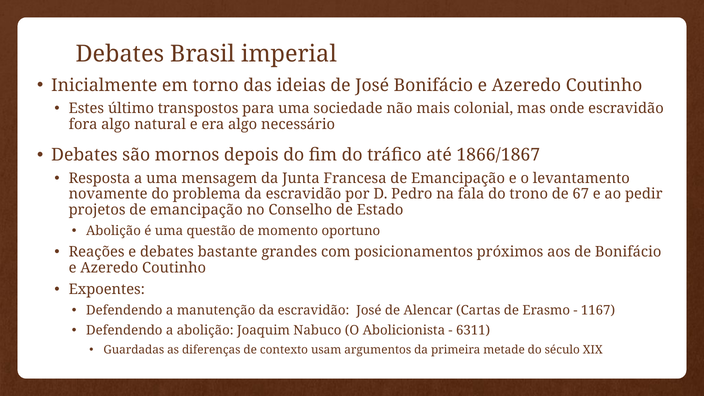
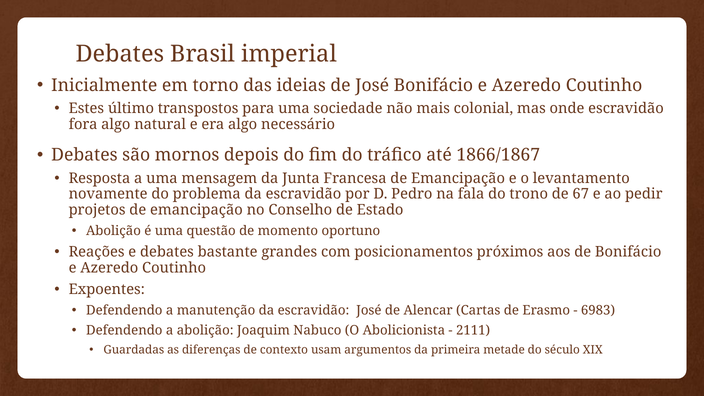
1167: 1167 -> 6983
6311: 6311 -> 2111
